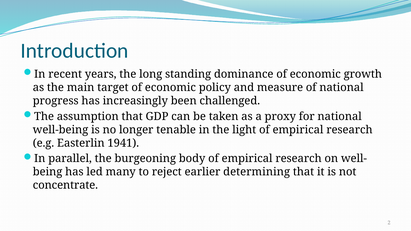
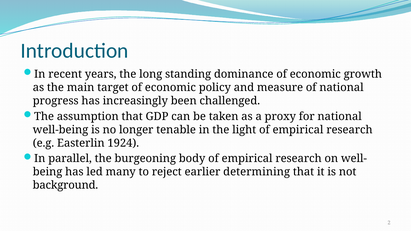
1941: 1941 -> 1924
concentrate: concentrate -> background
